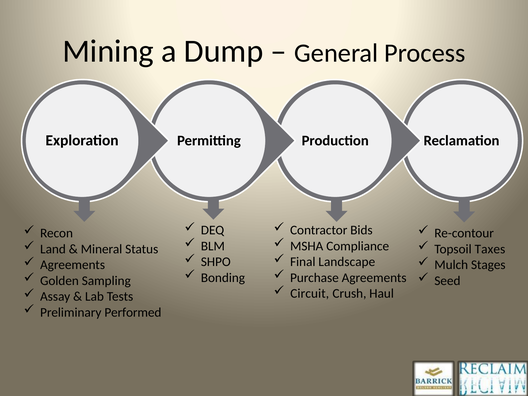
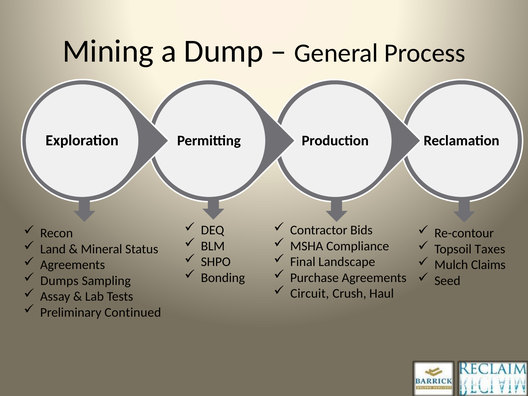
Stages: Stages -> Claims
Golden: Golden -> Dumps
Performed: Performed -> Continued
